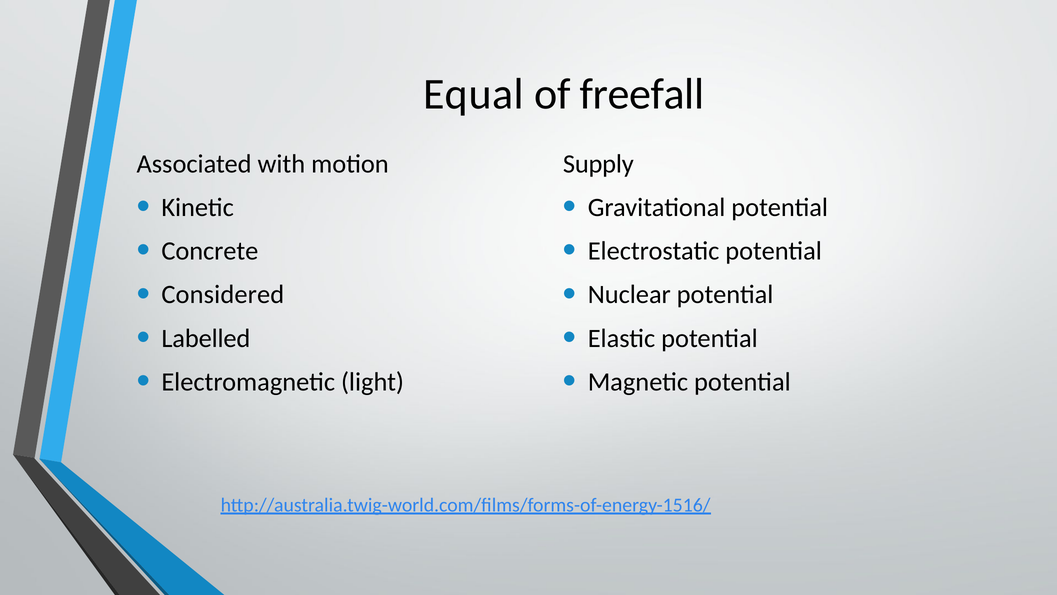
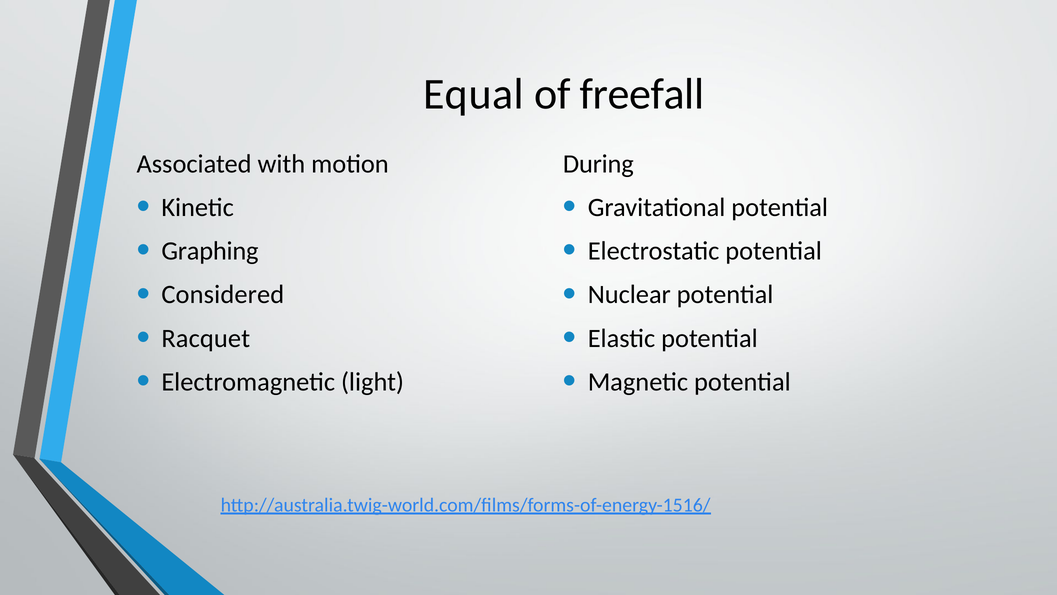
Supply: Supply -> During
Concrete: Concrete -> Graphing
Labelled: Labelled -> Racquet
